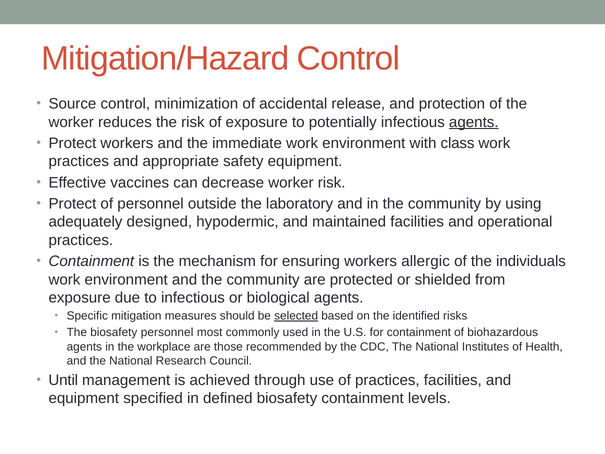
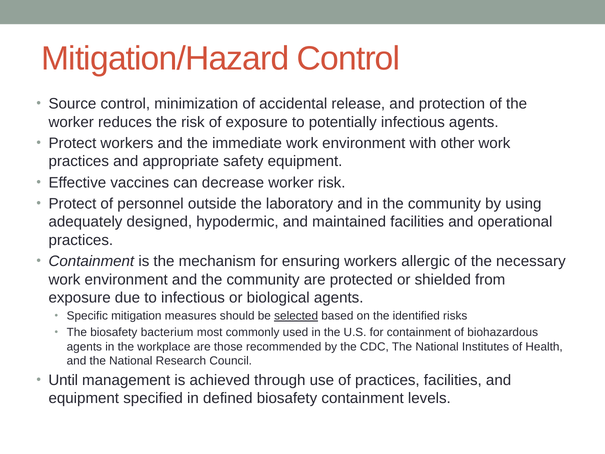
agents at (474, 122) underline: present -> none
class: class -> other
individuals: individuals -> necessary
biosafety personnel: personnel -> bacterium
